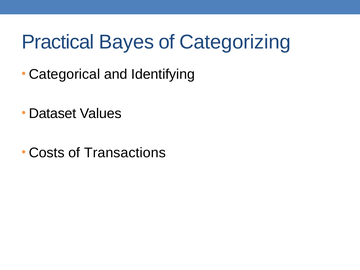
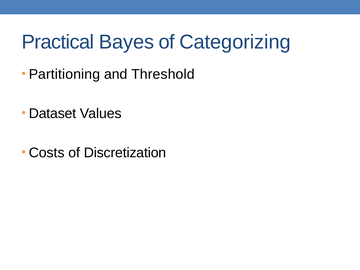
Categorical: Categorical -> Partitioning
Identifying: Identifying -> Threshold
Transactions: Transactions -> Discretization
